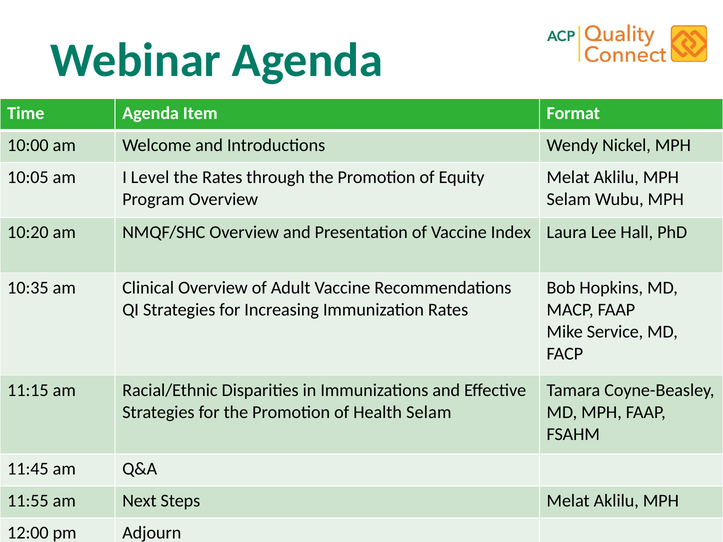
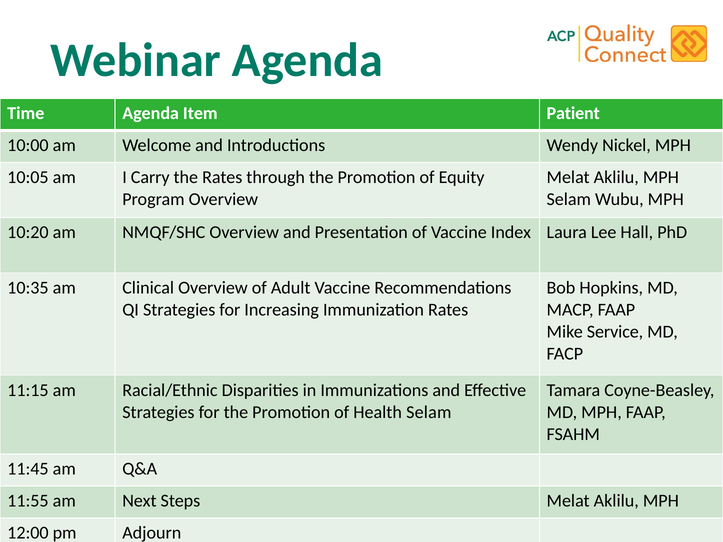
Format: Format -> Patient
Level: Level -> Carry
